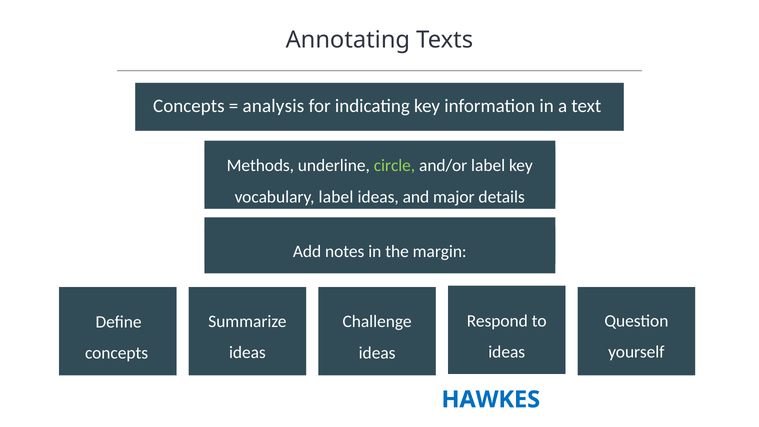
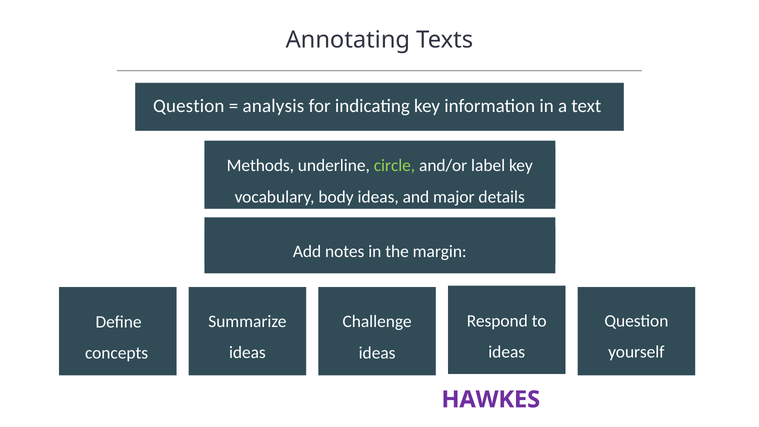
Concepts at (189, 106): Concepts -> Question
vocabulary label: label -> body
HAWKES colour: blue -> purple
